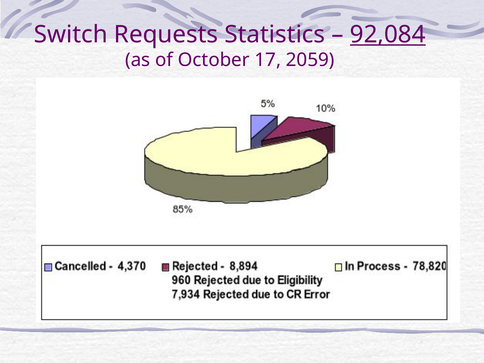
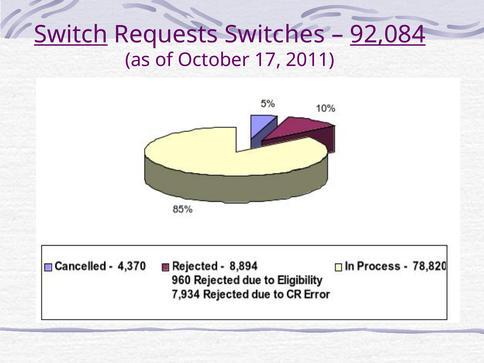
Switch underline: none -> present
Statistics: Statistics -> Switches
2059: 2059 -> 2011
